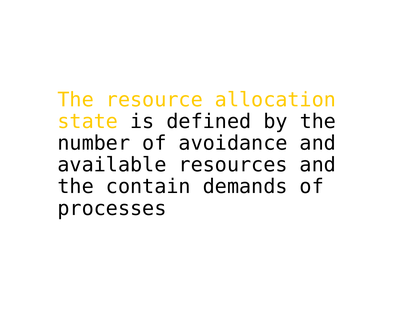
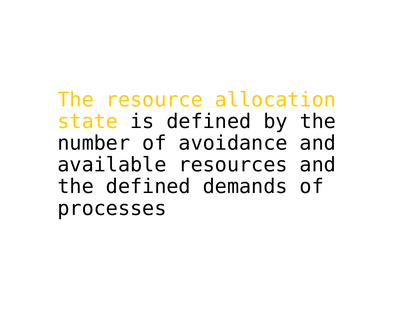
the contain: contain -> defined
